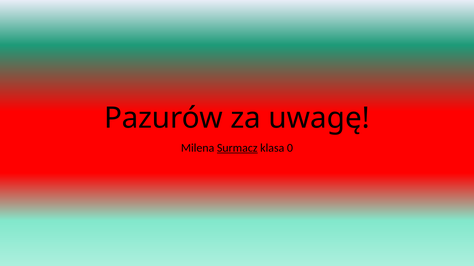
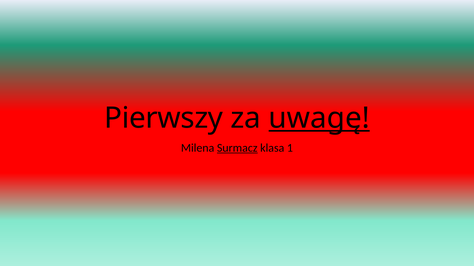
Pazurów: Pazurów -> Pierwszy
uwagę underline: none -> present
0: 0 -> 1
